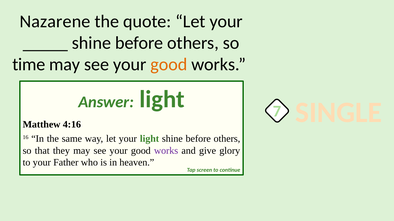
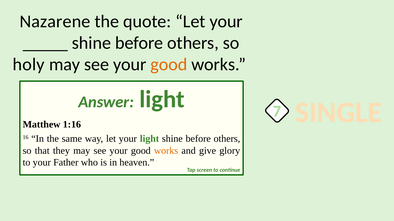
time: time -> holy
4:16: 4:16 -> 1:16
works at (166, 151) colour: purple -> orange
